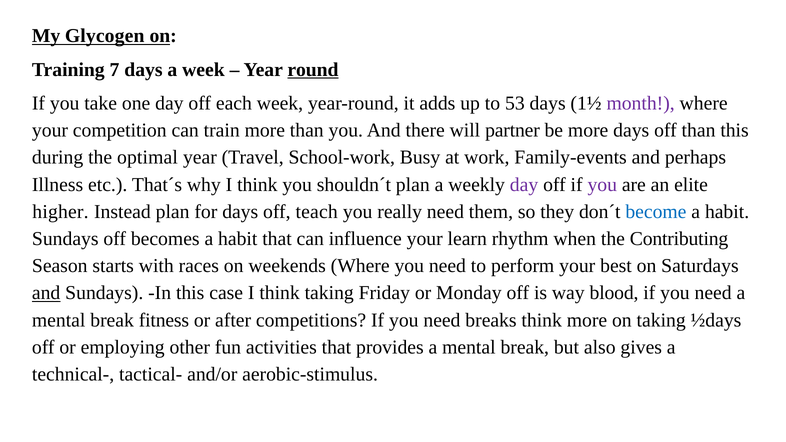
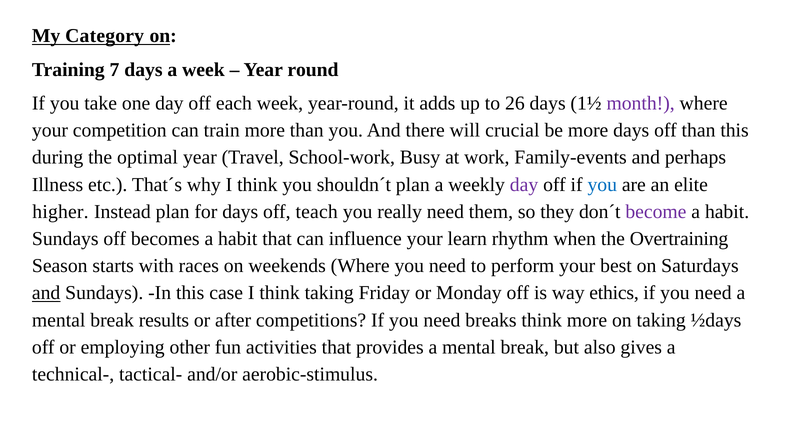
Glycogen: Glycogen -> Category
round underline: present -> none
53: 53 -> 26
partner: partner -> crucial
you at (602, 185) colour: purple -> blue
become colour: blue -> purple
Contributing: Contributing -> Overtraining
blood: blood -> ethics
fitness: fitness -> results
